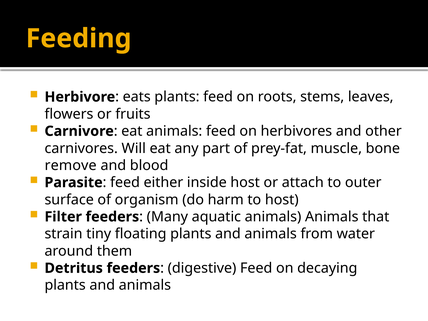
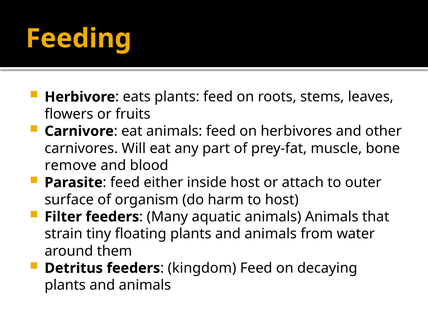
digestive: digestive -> kingdom
